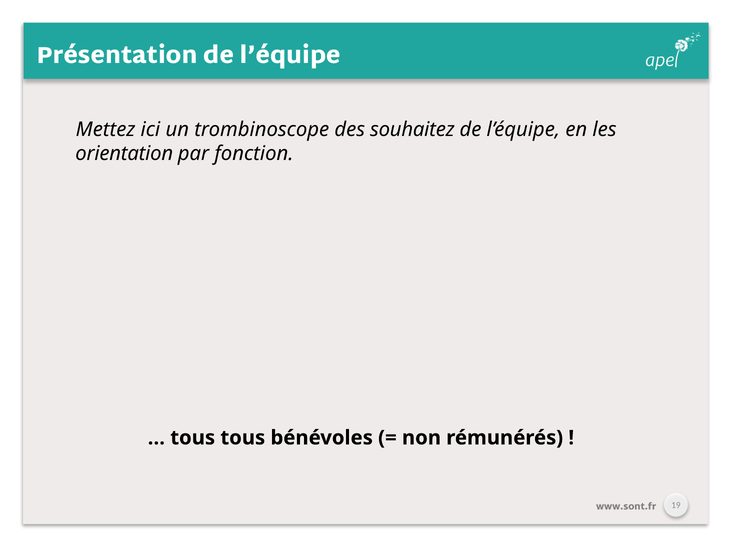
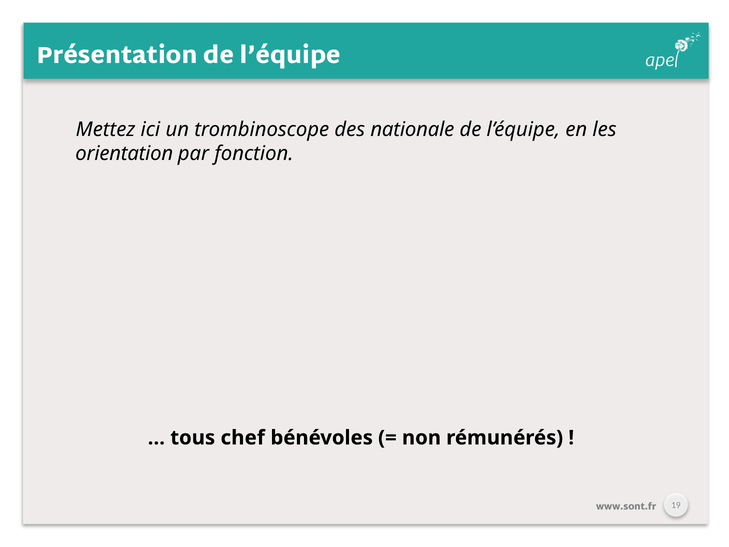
souhaitez: souhaitez -> nationale
tous tous: tous -> chef
